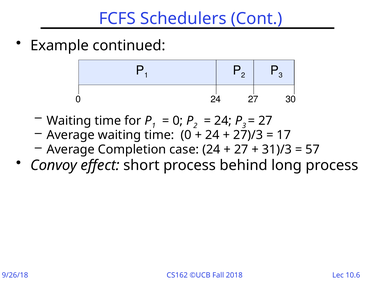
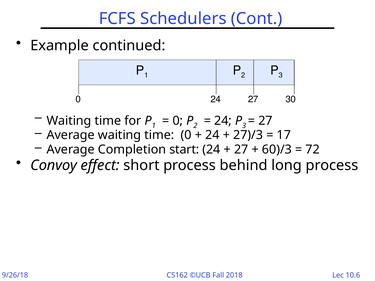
case: case -> start
31)/3: 31)/3 -> 60)/3
57: 57 -> 72
